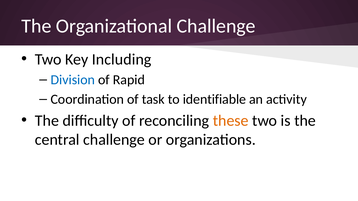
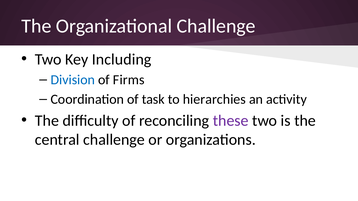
Rapid: Rapid -> Firms
identifiable: identifiable -> hierarchies
these colour: orange -> purple
